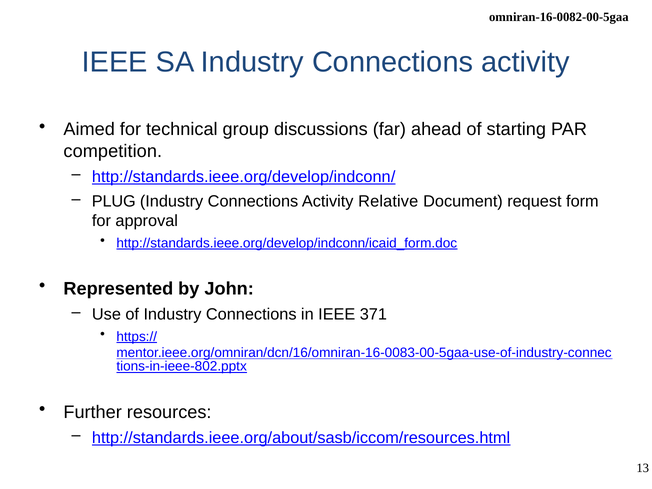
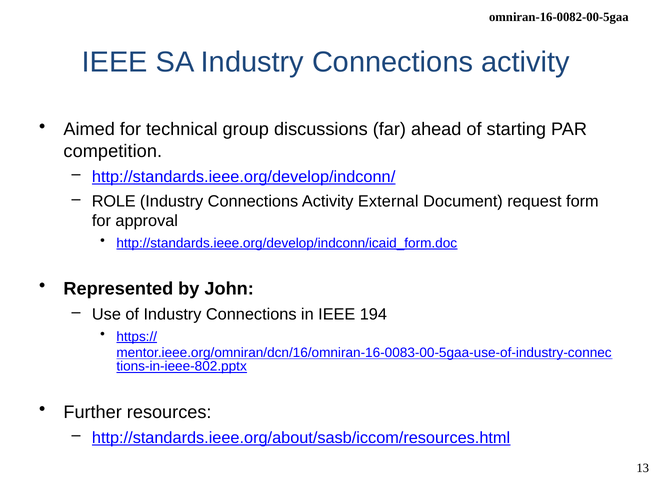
PLUG: PLUG -> ROLE
Relative: Relative -> External
371: 371 -> 194
